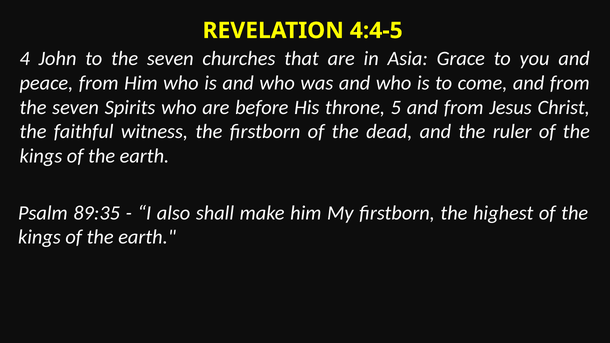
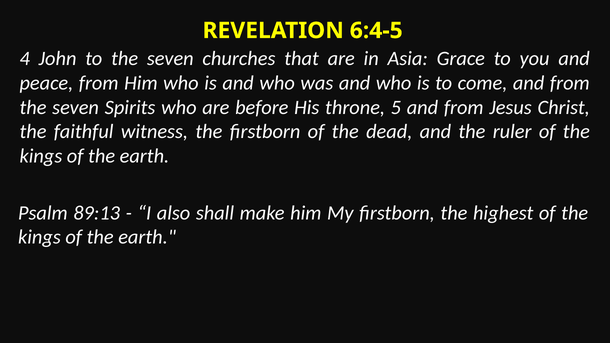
4:4-5: 4:4-5 -> 6:4-5
89:35: 89:35 -> 89:13
